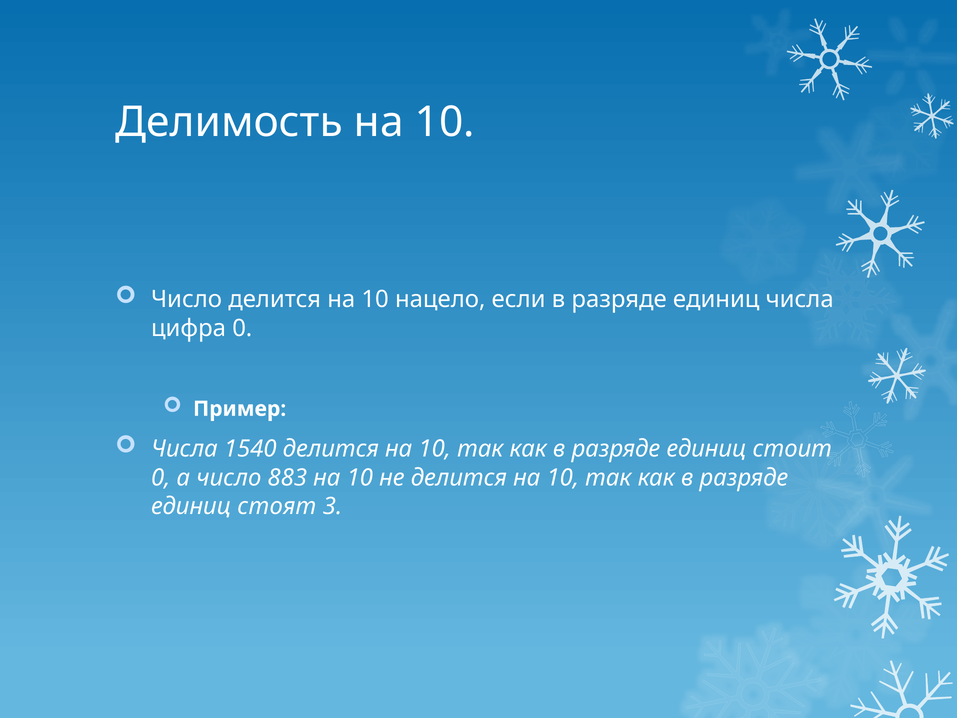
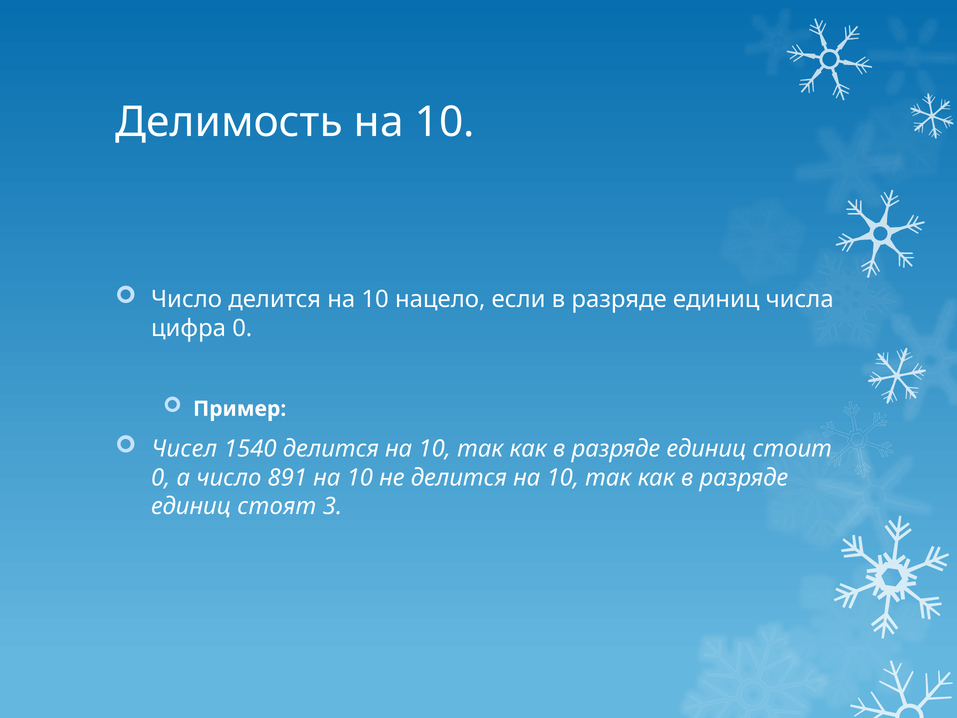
Числа at (184, 449): Числа -> Чисел
883: 883 -> 891
